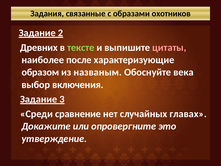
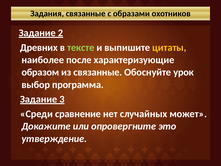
цитаты colour: pink -> yellow
из названым: названым -> связанные
века: века -> урок
включения: включения -> программа
главах: главах -> может
